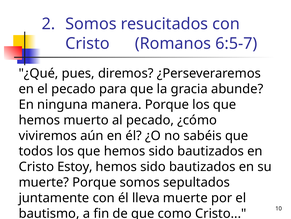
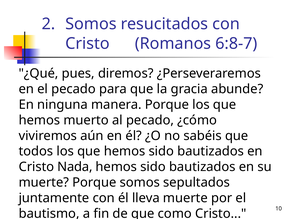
6:5-7: 6:5-7 -> 6:8-7
Estoy: Estoy -> Nada
